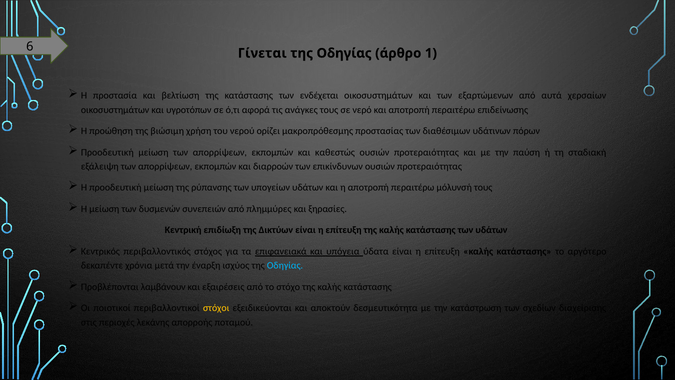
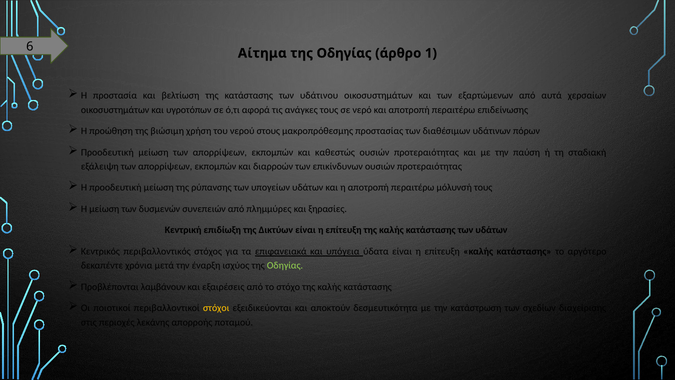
Γίνεται: Γίνεται -> Αίτημα
ενδέχεται: ενδέχεται -> υδάτινου
ορίζει: ορίζει -> στους
Οδηγίας at (285, 265) colour: light blue -> light green
